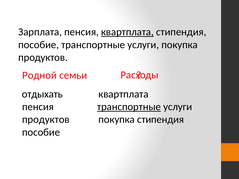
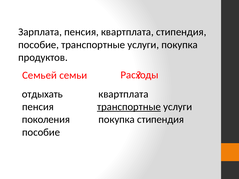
квартплата at (127, 32) underline: present -> none
Родной: Родной -> Семьей
продуктов at (46, 120): продуктов -> поколения
